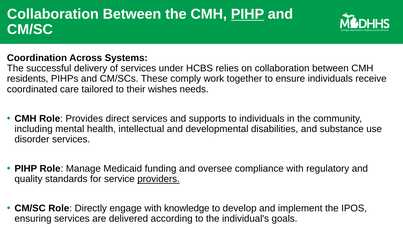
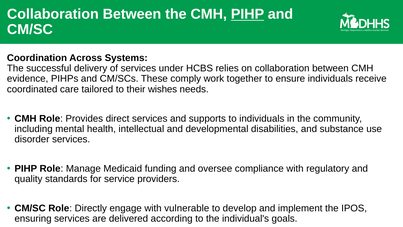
residents: residents -> evidence
providers underline: present -> none
knowledge: knowledge -> vulnerable
